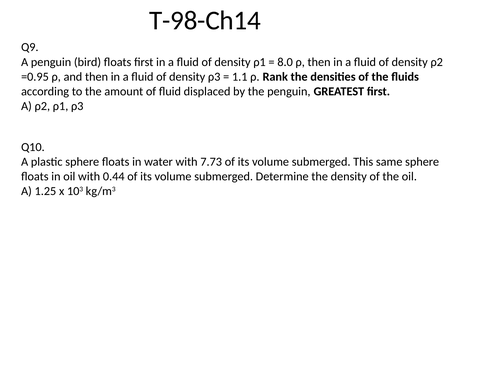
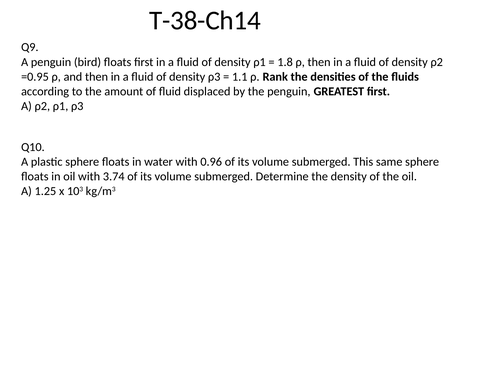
T-98-Ch14: T-98-Ch14 -> T-38-Ch14
8.0: 8.0 -> 1.8
7.73: 7.73 -> 0.96
0.44: 0.44 -> 3.74
